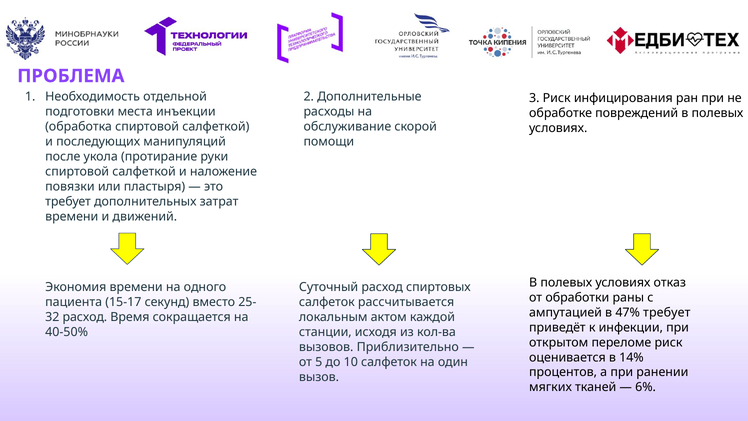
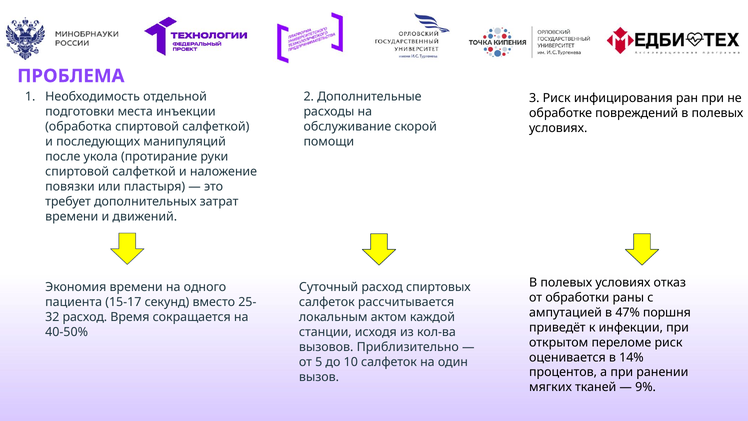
47% требует: требует -> поршня
6%: 6% -> 9%
